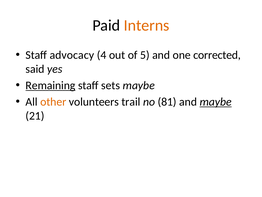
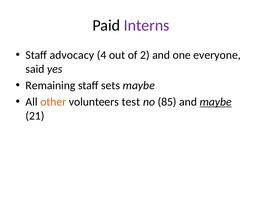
Interns colour: orange -> purple
5: 5 -> 2
corrected: corrected -> everyone
Remaining underline: present -> none
trail: trail -> test
81: 81 -> 85
